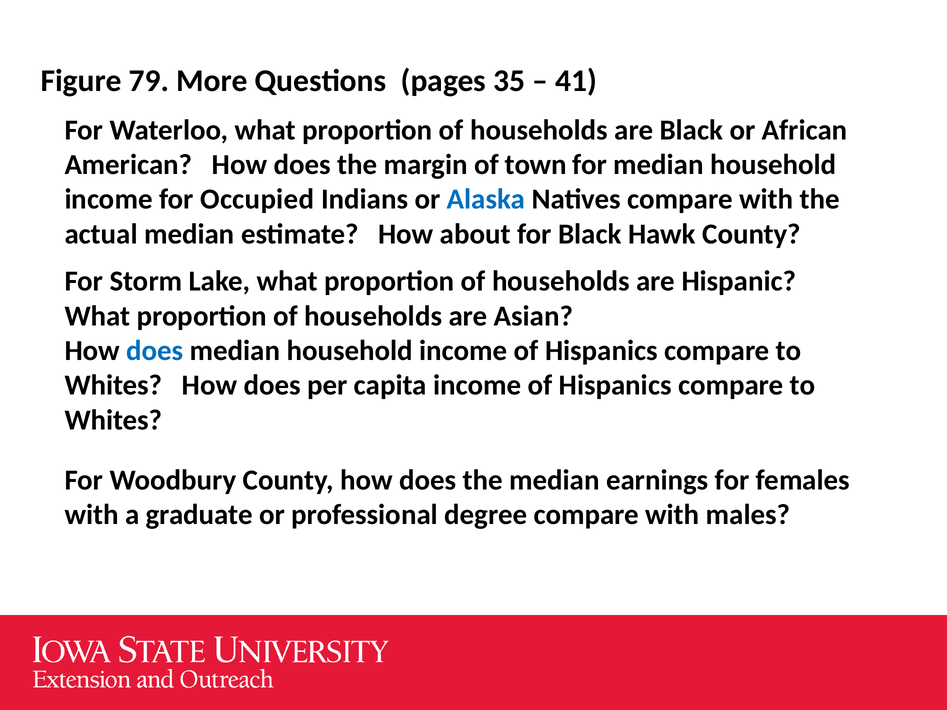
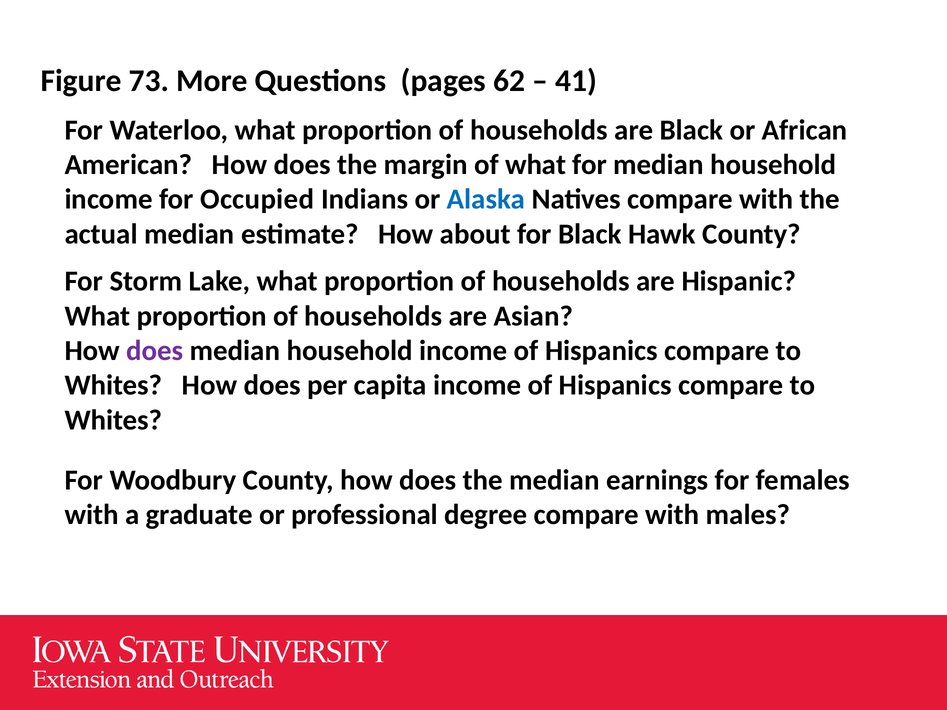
79: 79 -> 73
35: 35 -> 62
of town: town -> what
does at (155, 351) colour: blue -> purple
